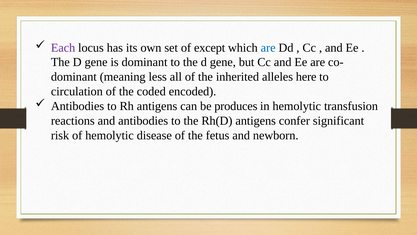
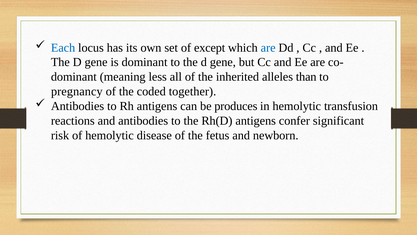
Each colour: purple -> blue
here: here -> than
circulation: circulation -> pregnancy
encoded: encoded -> together
